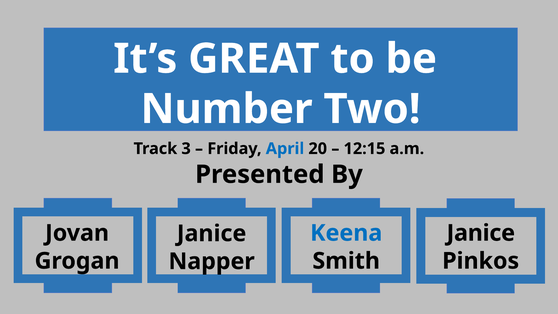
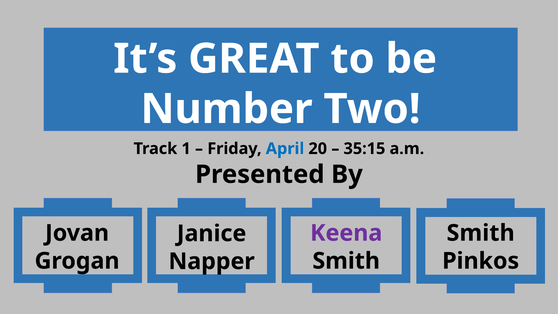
3: 3 -> 1
12:15: 12:15 -> 35:15
Keena colour: blue -> purple
Janice at (481, 233): Janice -> Smith
